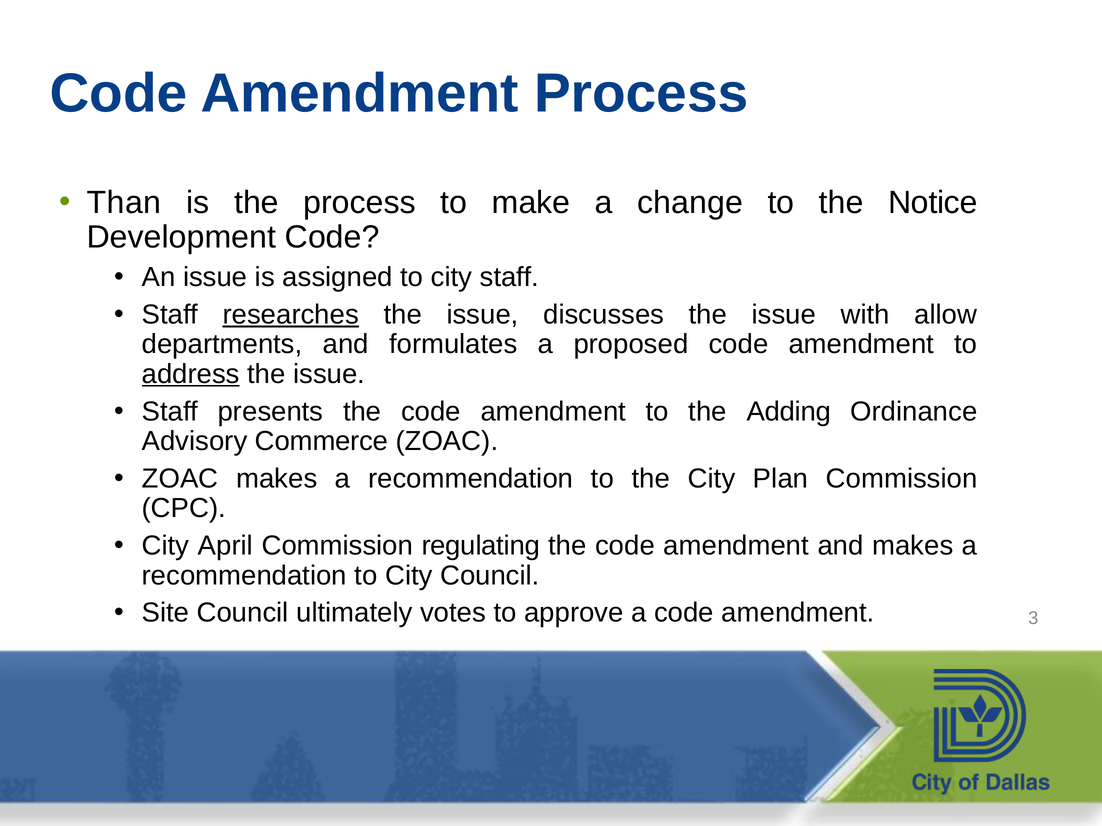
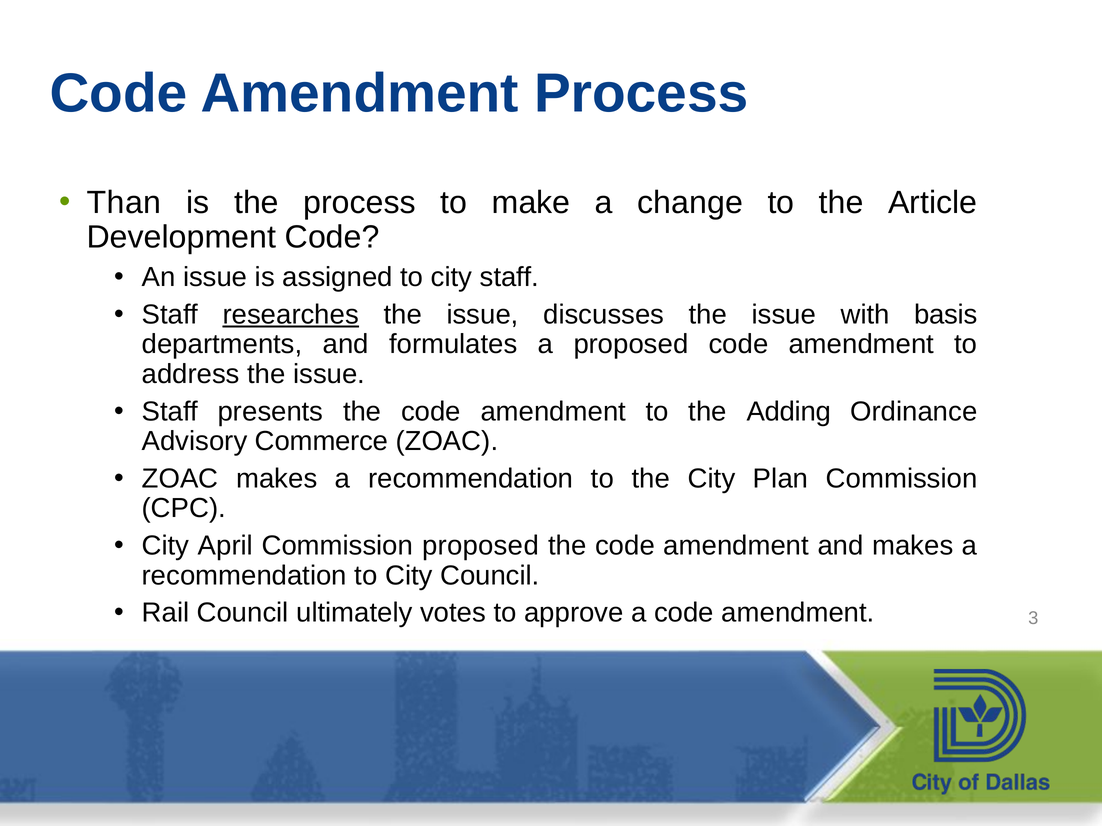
Notice: Notice -> Article
allow: allow -> basis
address underline: present -> none
Commission regulating: regulating -> proposed
Site: Site -> Rail
